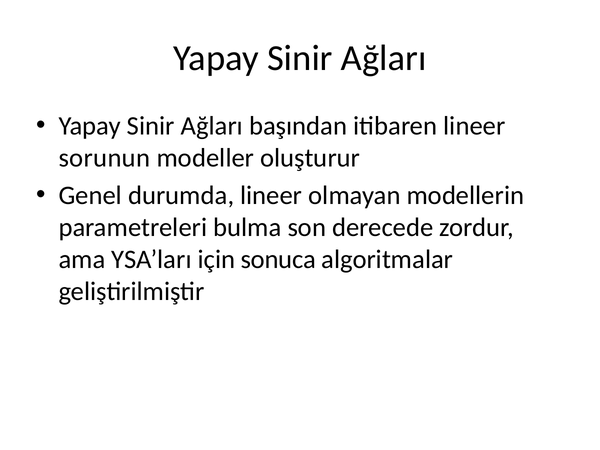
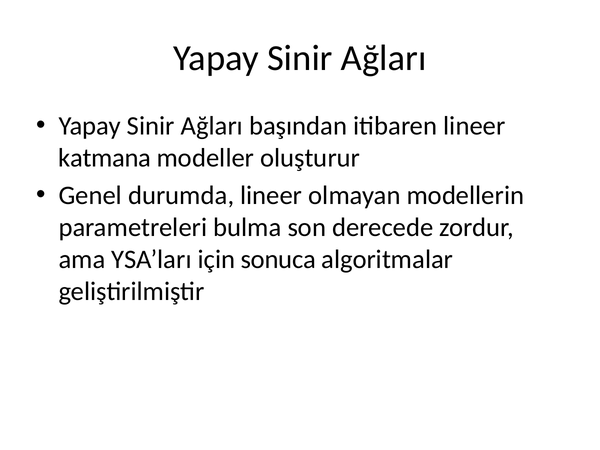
sorunun: sorunun -> katmana
